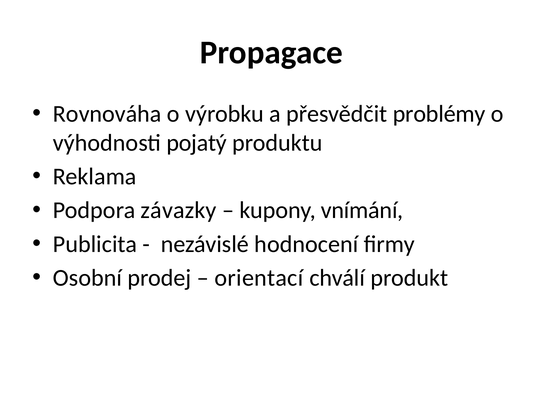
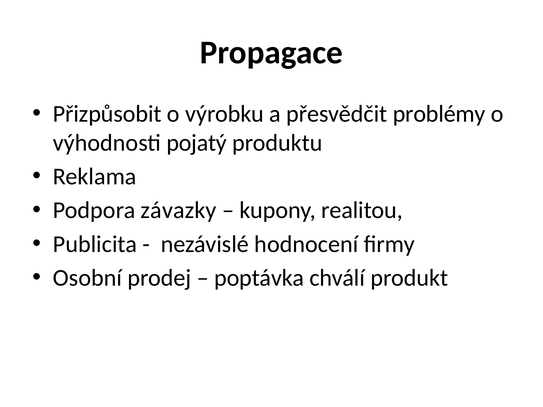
Rovnováha: Rovnováha -> Přizpůsobit
vnímání: vnímání -> realitou
orientací: orientací -> poptávka
